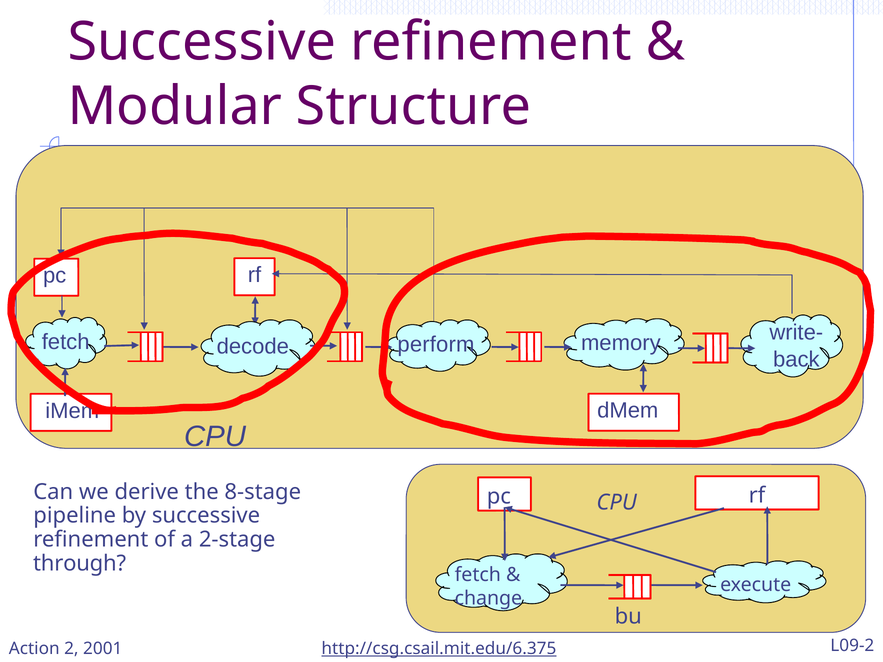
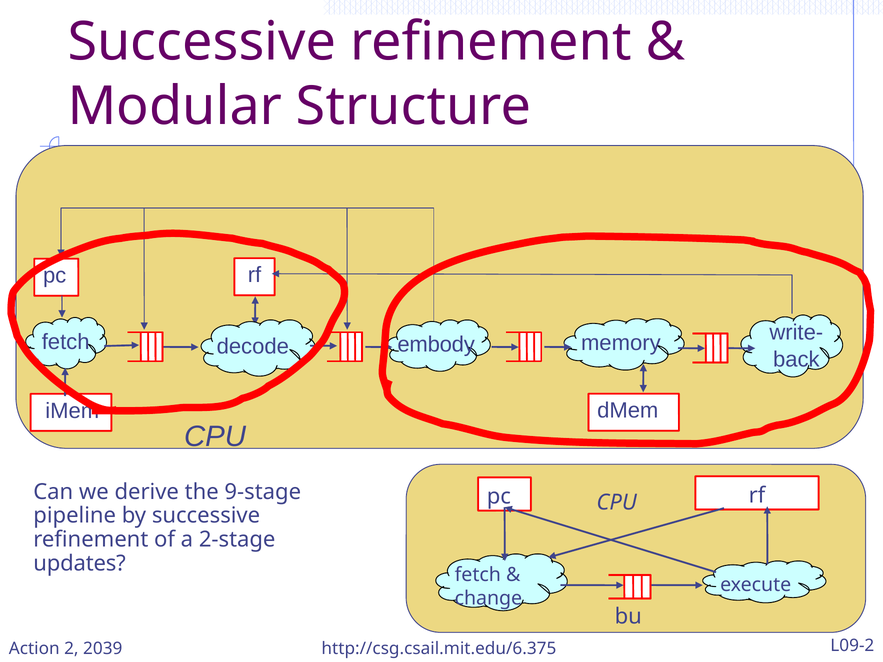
perform: perform -> embody
8-stage: 8-stage -> 9-stage
through: through -> updates
2001: 2001 -> 2039
http://csg.csail.mit.edu/6.375 underline: present -> none
